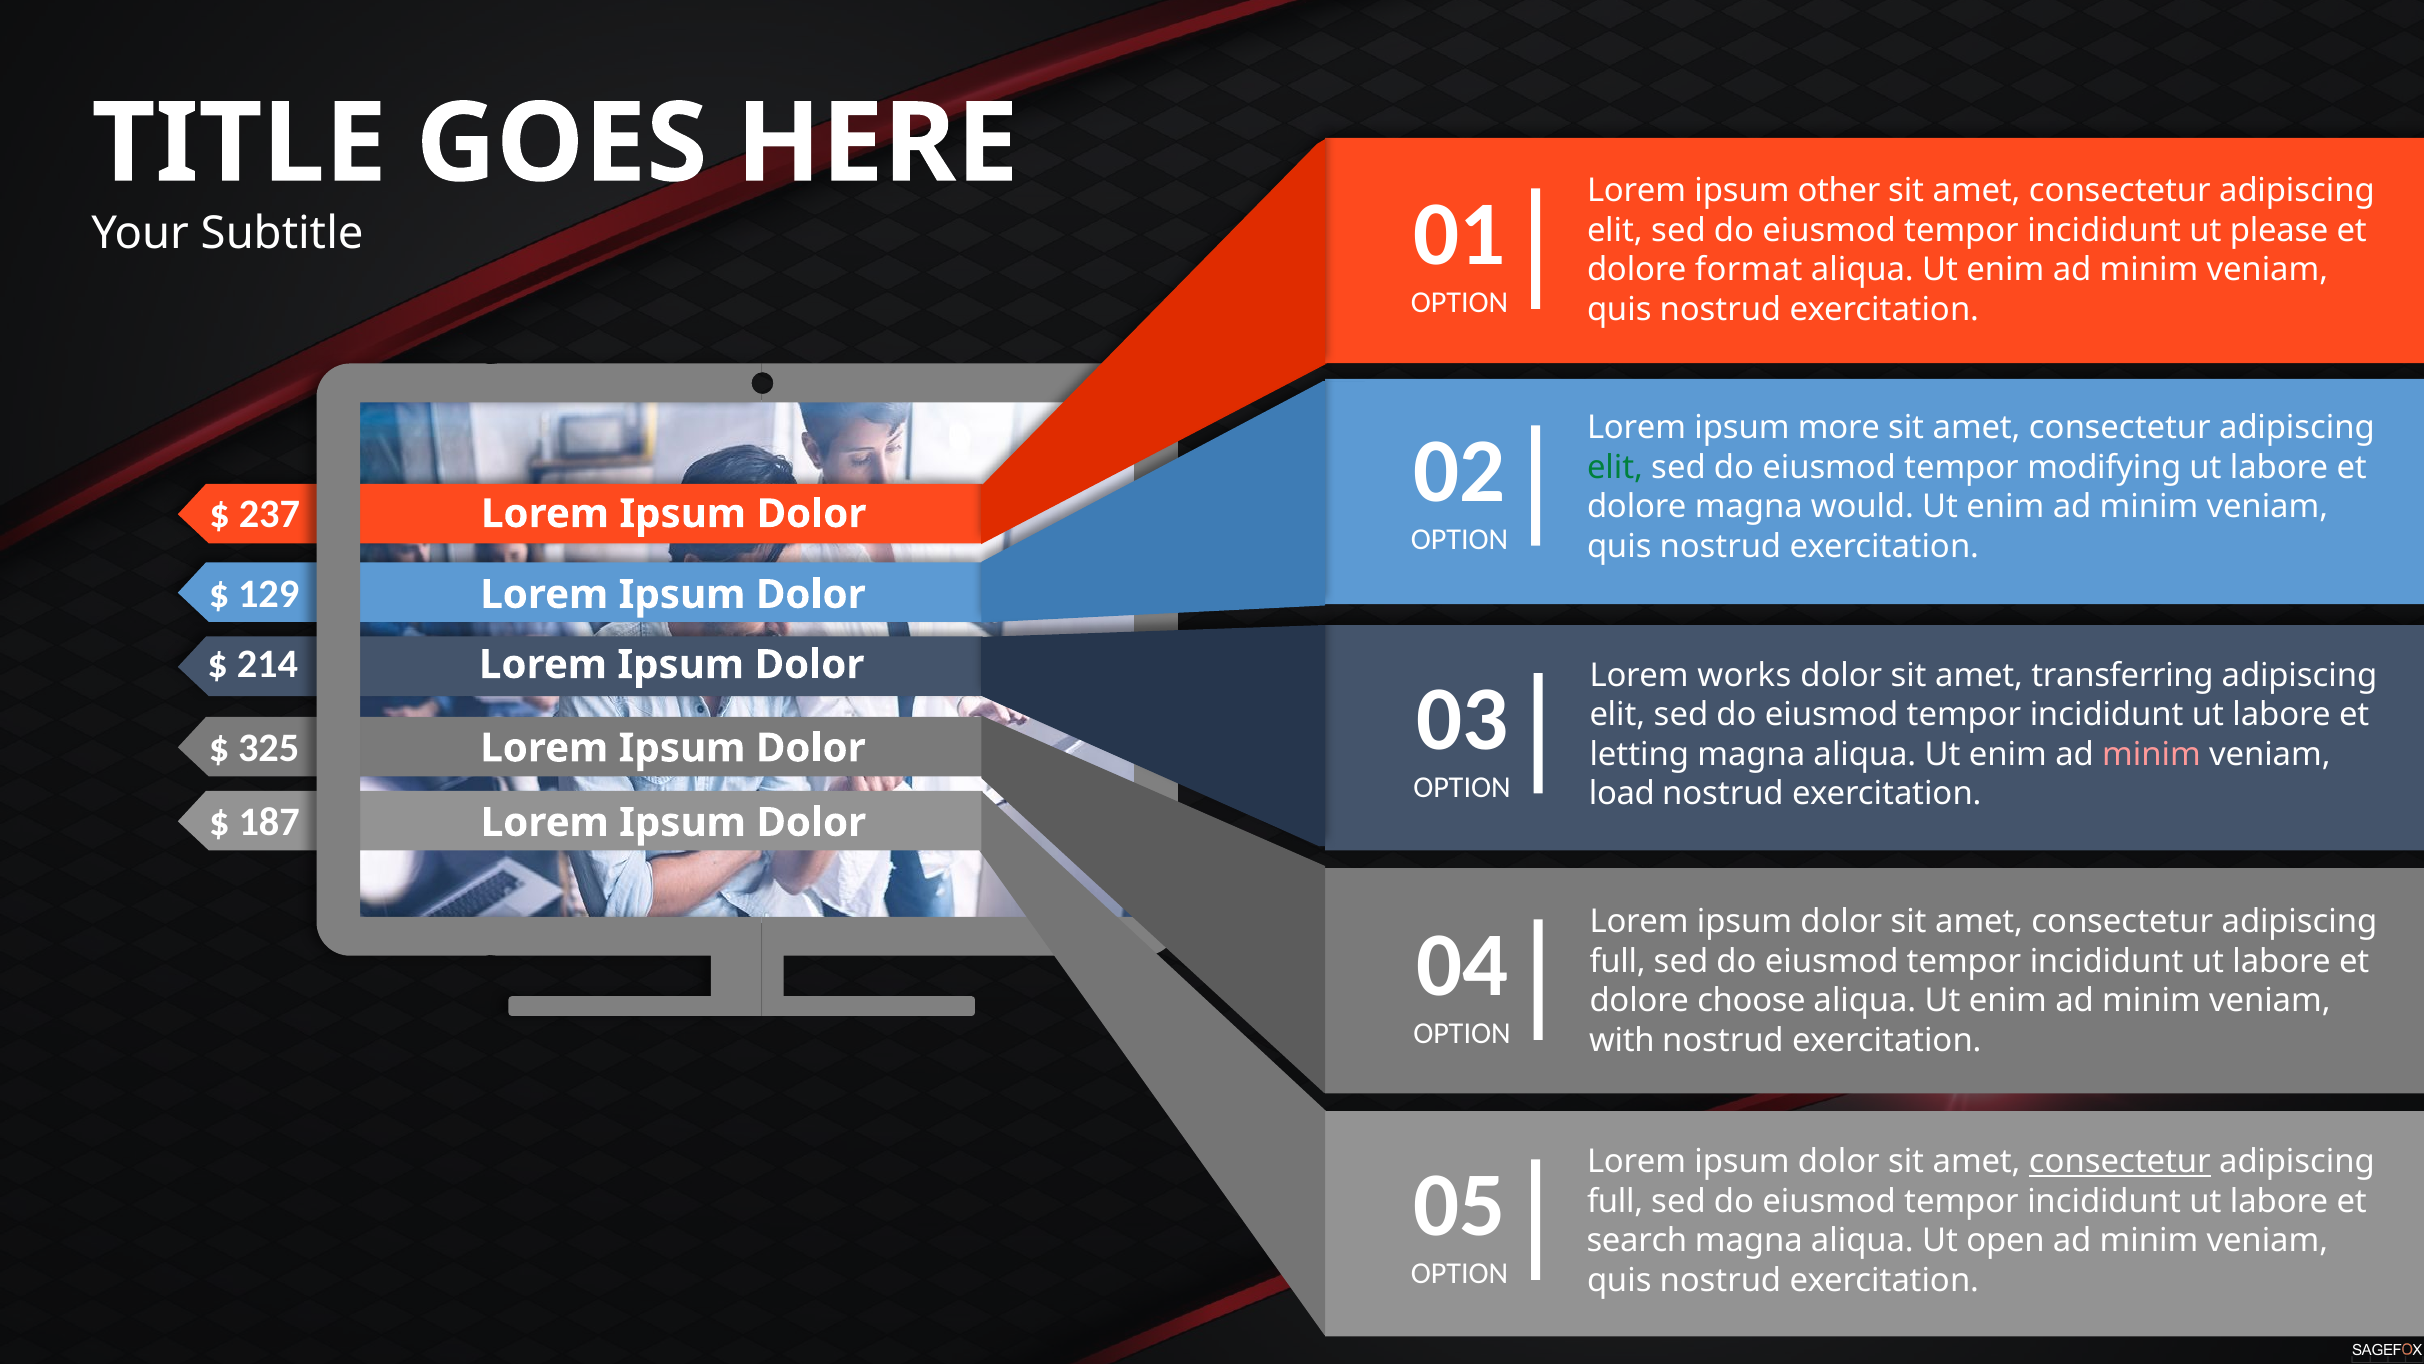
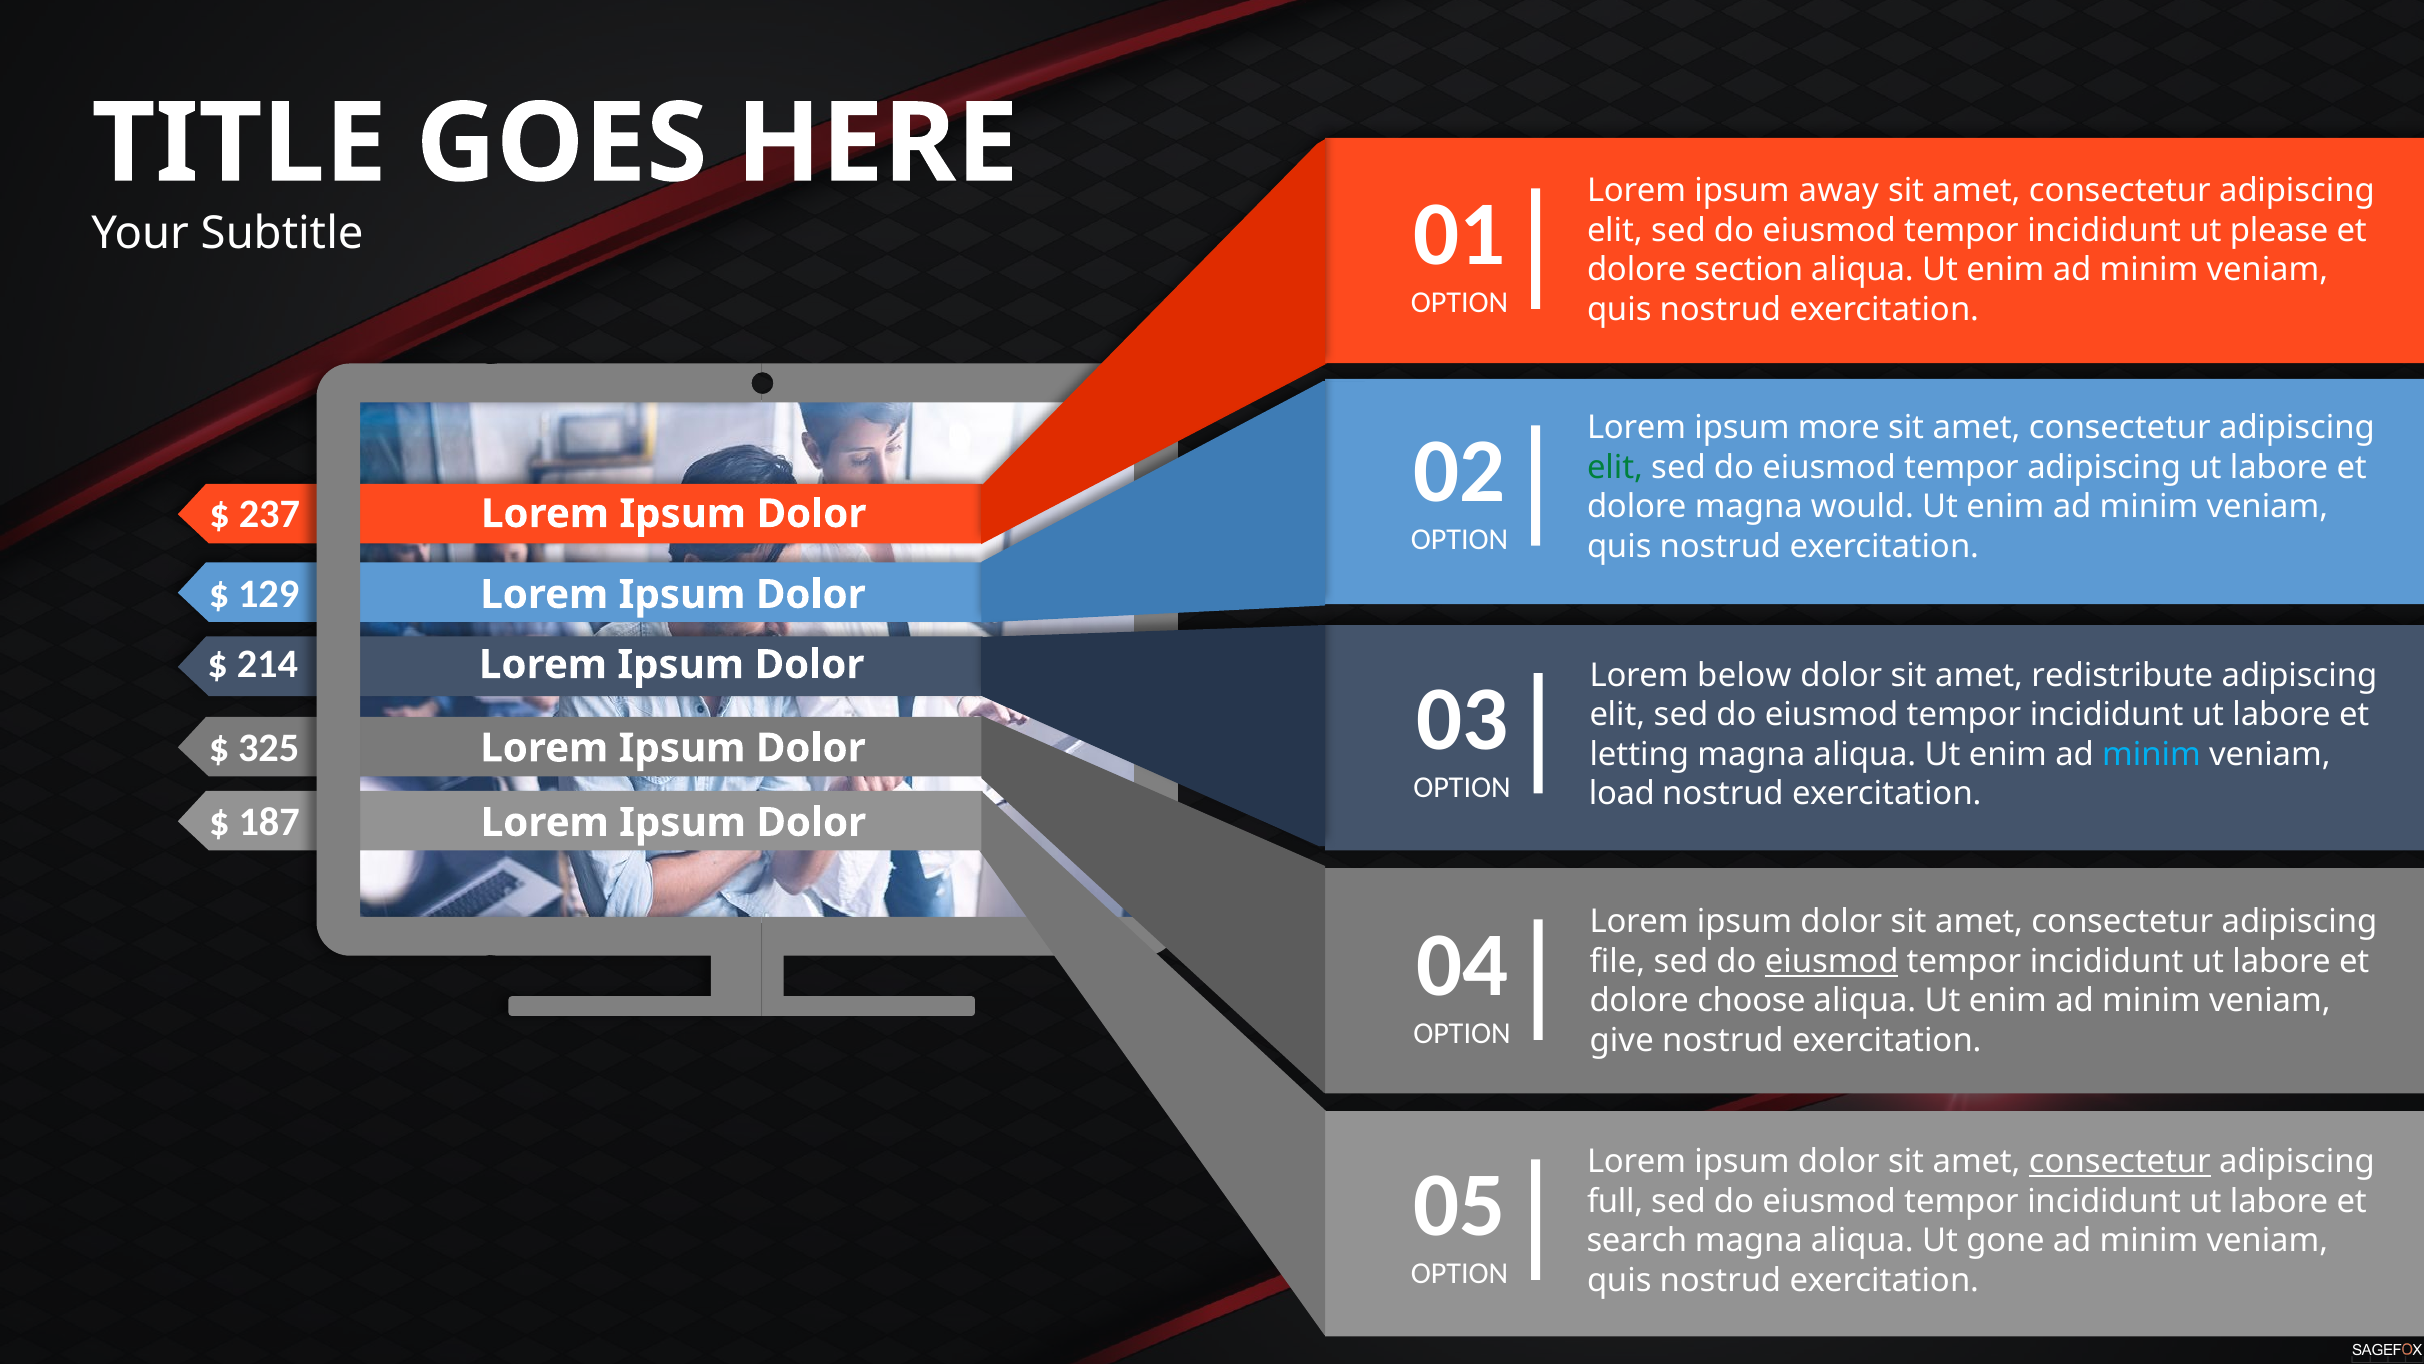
other: other -> away
format: format -> section
tempor modifying: modifying -> adipiscing
works: works -> below
transferring: transferring -> redistribute
minim at (2151, 754) colour: pink -> light blue
full at (1618, 961): full -> file
eiusmod at (1832, 961) underline: none -> present
with: with -> give
open: open -> gone
